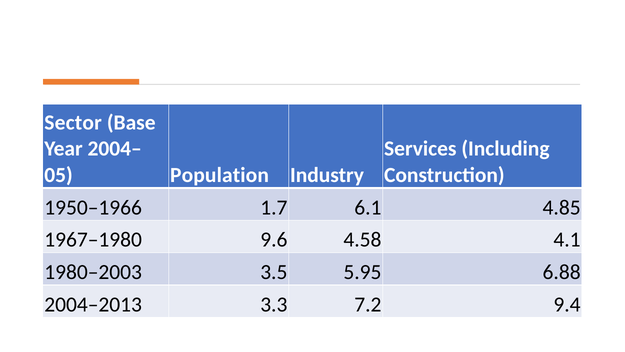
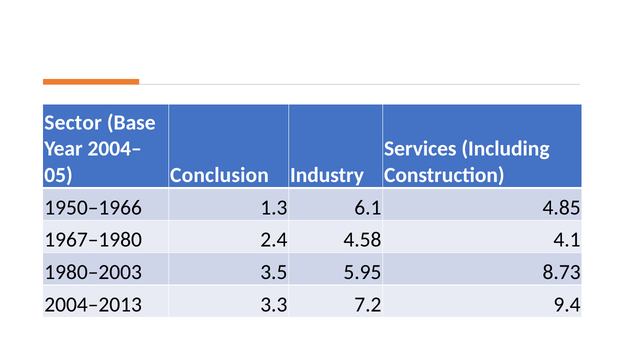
Population: Population -> Conclusion
1.7: 1.7 -> 1.3
9.6: 9.6 -> 2.4
6.88: 6.88 -> 8.73
